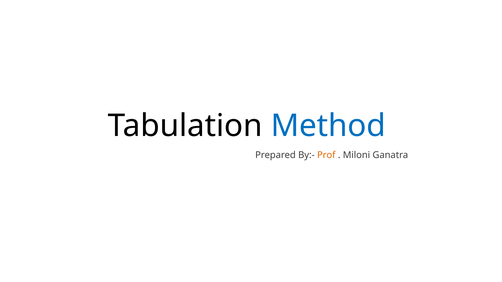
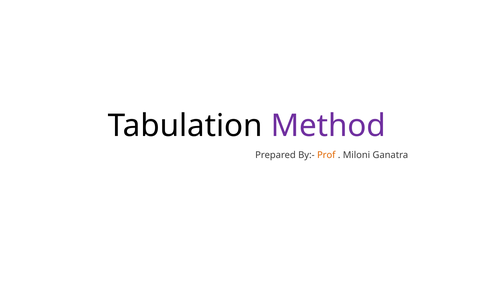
Method colour: blue -> purple
